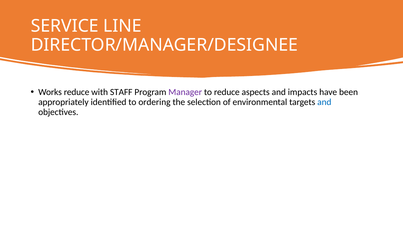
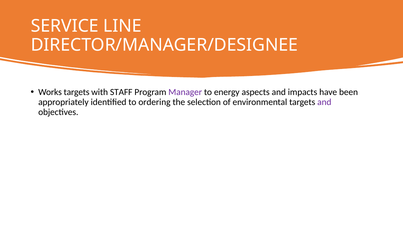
Works reduce: reduce -> targets
to reduce: reduce -> energy
and at (324, 102) colour: blue -> purple
